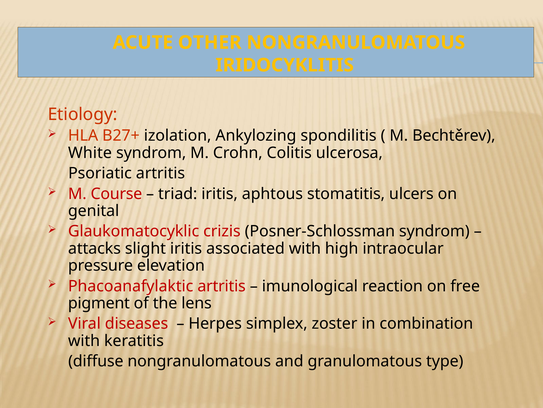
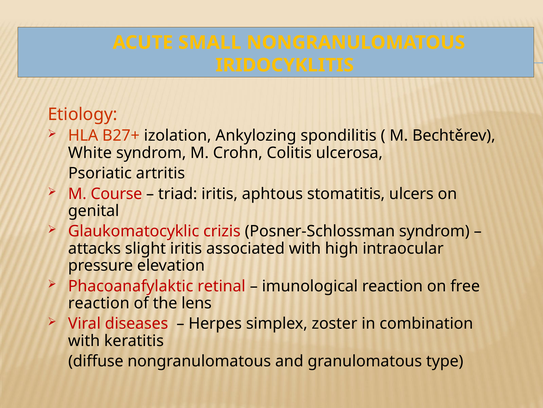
OTHER: OTHER -> SMALL
Phacoanafylaktic artritis: artritis -> retinal
pigment at (99, 303): pigment -> reaction
